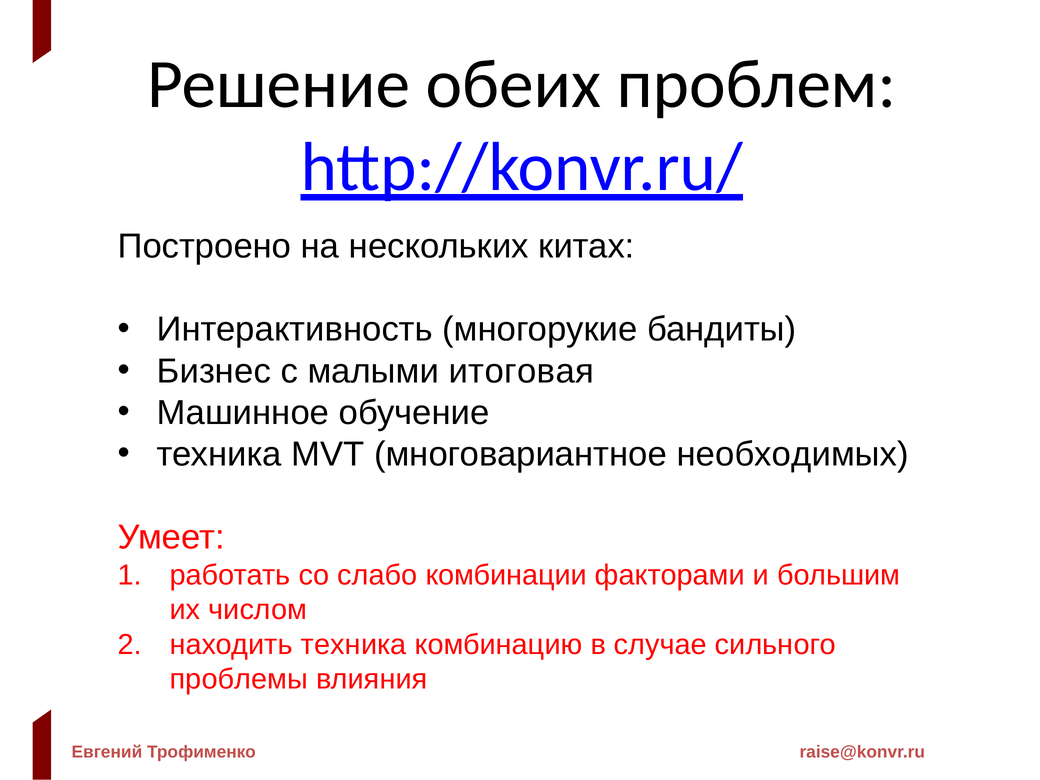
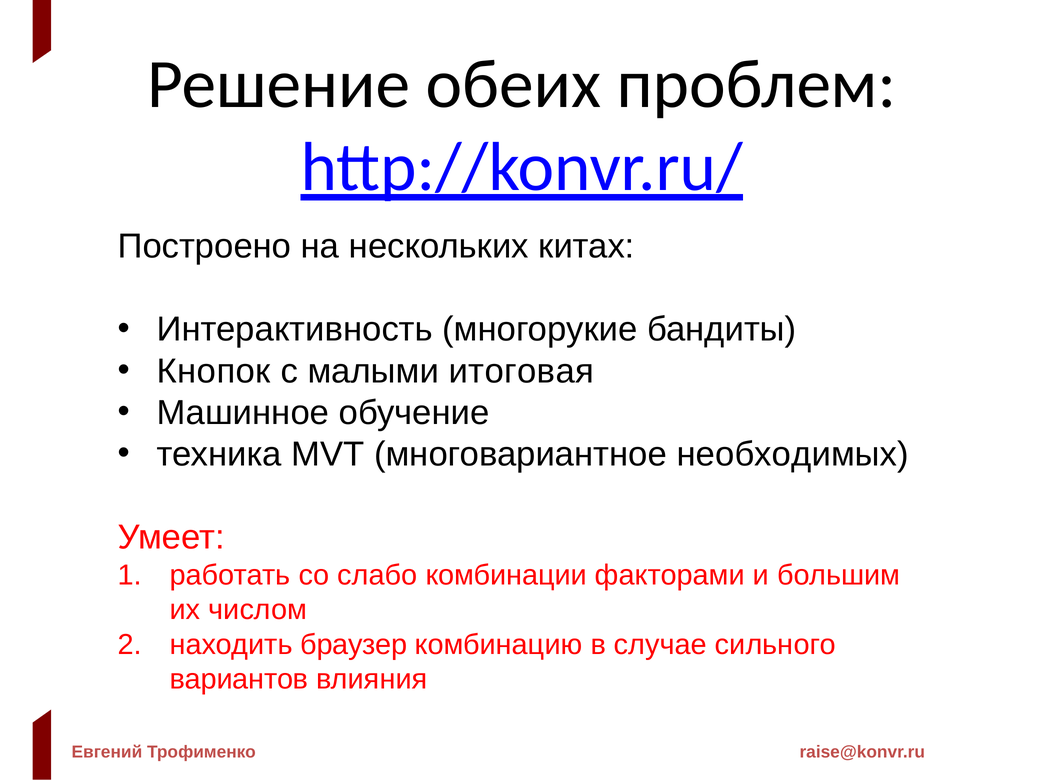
Бизнес: Бизнес -> Кнопок
находить техника: техника -> браузер
проблемы: проблемы -> вариантов
